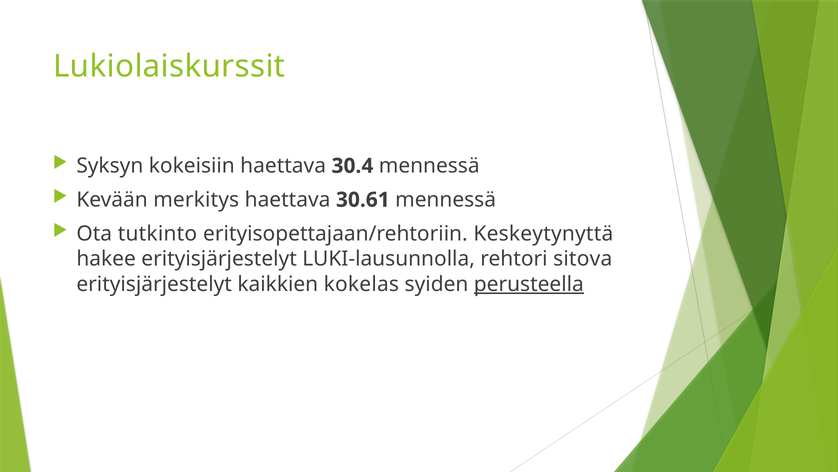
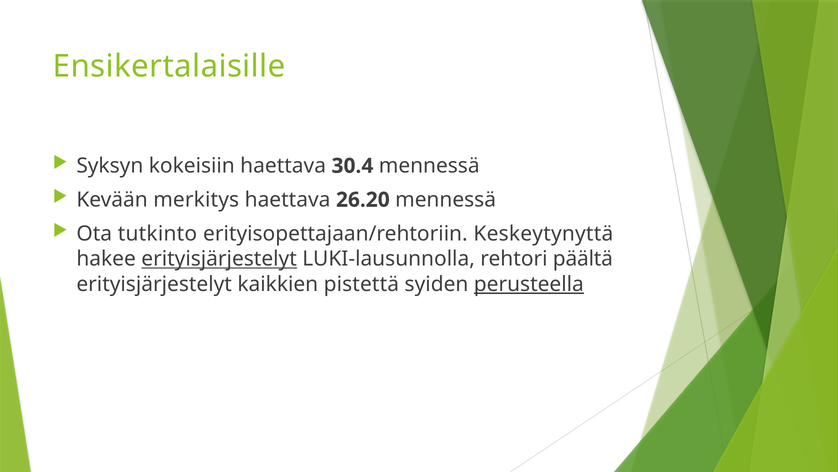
Lukiolaiskurssit: Lukiolaiskurssit -> Ensikertalaisille
30.61: 30.61 -> 26.20
erityisjärjestelyt at (219, 259) underline: none -> present
sitova: sitova -> päältä
kokelas: kokelas -> pistettä
